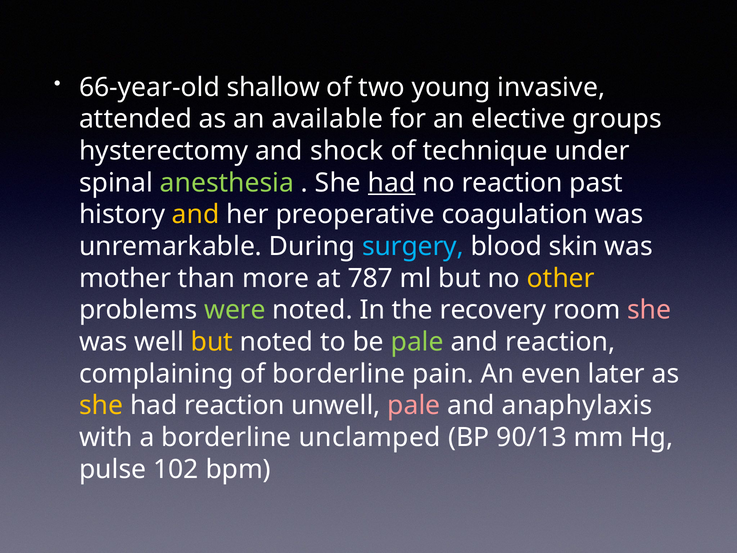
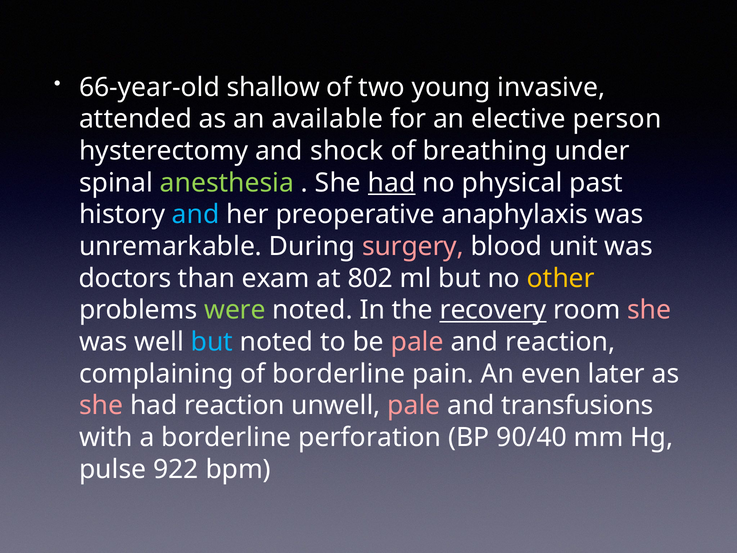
groups: groups -> person
technique: technique -> breathing
no reaction: reaction -> physical
and at (196, 215) colour: yellow -> light blue
coagulation: coagulation -> anaphylaxis
surgery colour: light blue -> pink
skin: skin -> unit
mother: mother -> doctors
more: more -> exam
787: 787 -> 802
recovery underline: none -> present
but at (212, 342) colour: yellow -> light blue
pale at (417, 342) colour: light green -> pink
she at (101, 406) colour: yellow -> pink
anaphylaxis: anaphylaxis -> transfusions
unclamped: unclamped -> perforation
90/13: 90/13 -> 90/40
102: 102 -> 922
